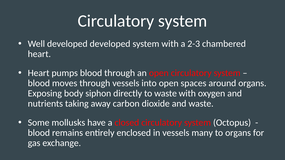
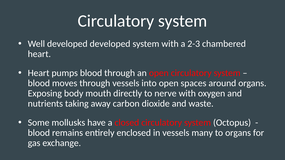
siphon: siphon -> mouth
to waste: waste -> nerve
